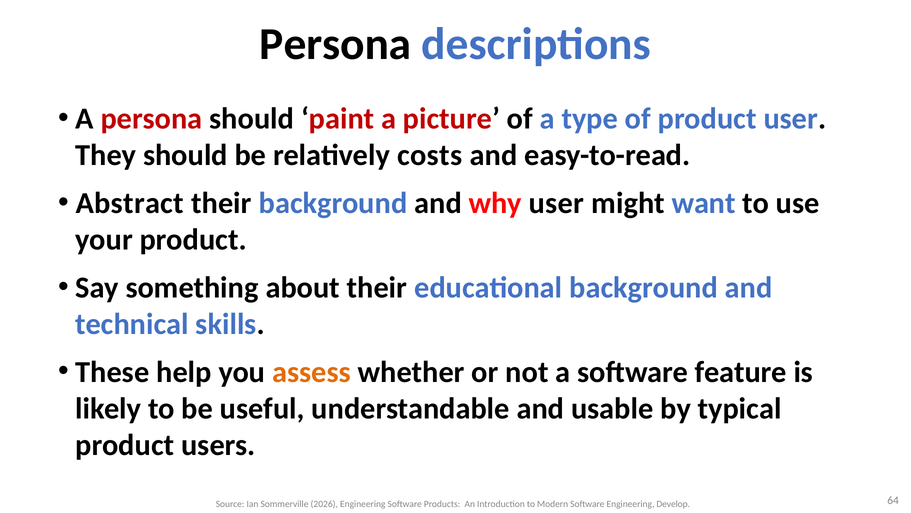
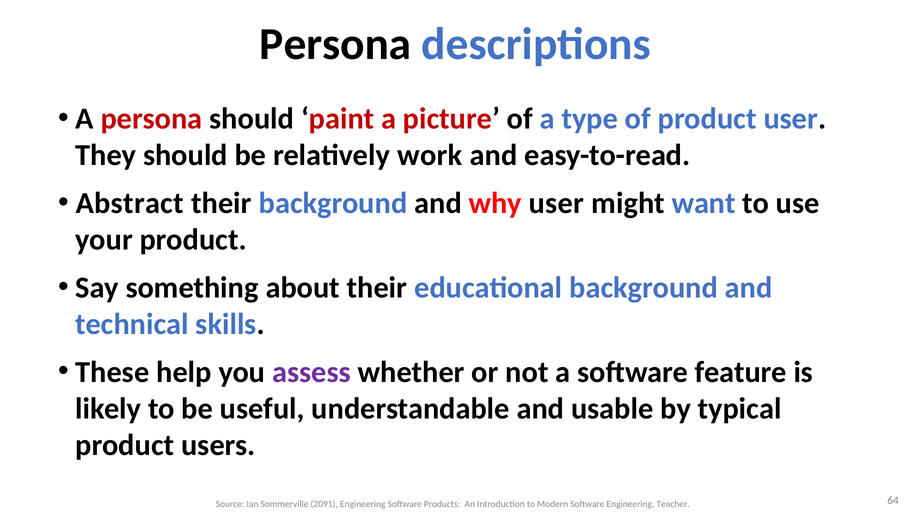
costs: costs -> work
assess colour: orange -> purple
2026: 2026 -> 2091
Develop: Develop -> Teacher
